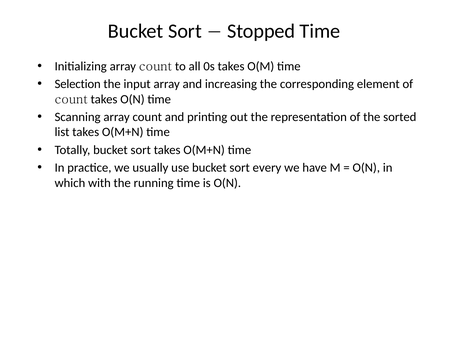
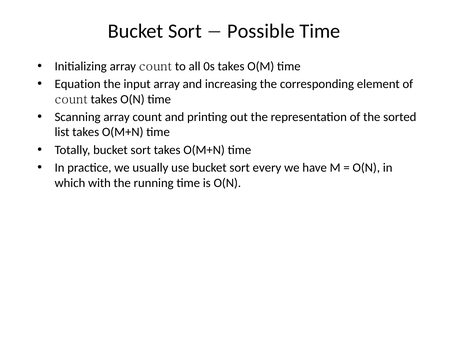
Stopped: Stopped -> Possible
Selection: Selection -> Equation
